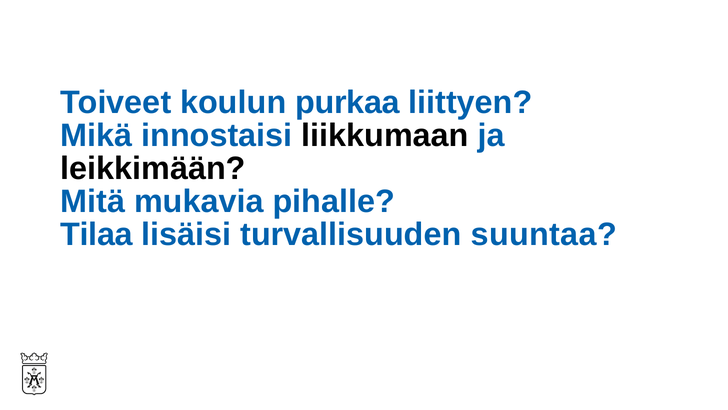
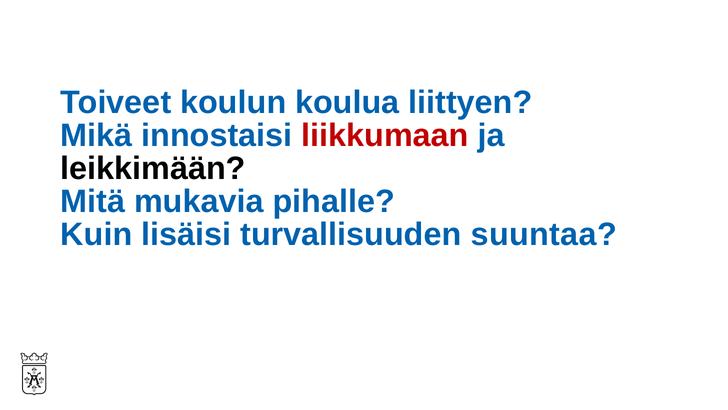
purkaa: purkaa -> koulua
liikkumaan colour: black -> red
Tilaa: Tilaa -> Kuin
